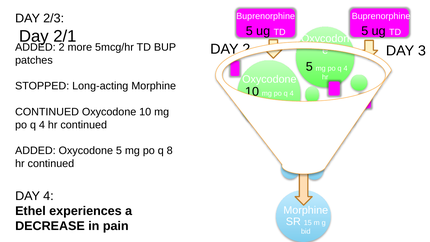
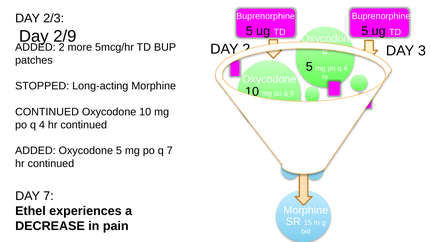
2/1: 2/1 -> 2/9
q 8: 8 -> 7
DAY 4: 4 -> 7
